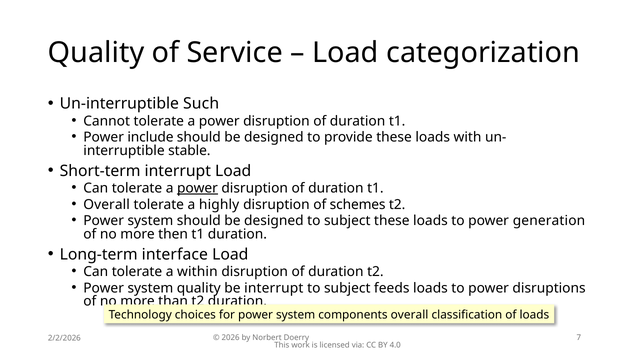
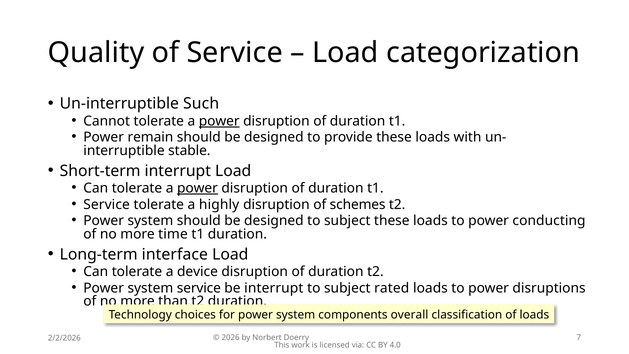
power at (219, 121) underline: none -> present
include: include -> remain
Overall at (107, 204): Overall -> Service
generation: generation -> conducting
then: then -> time
within: within -> device
system quality: quality -> service
feeds: feeds -> rated
